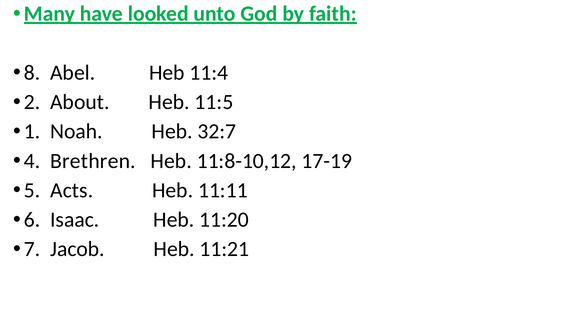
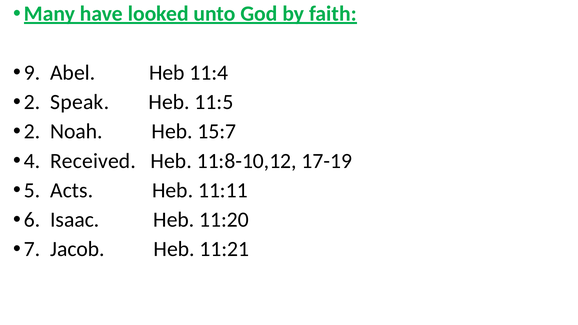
8: 8 -> 9
About: About -> Speak
1 at (32, 131): 1 -> 2
32:7: 32:7 -> 15:7
Brethren: Brethren -> Received
